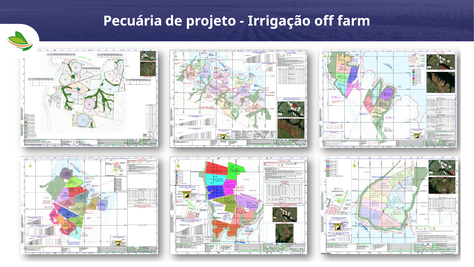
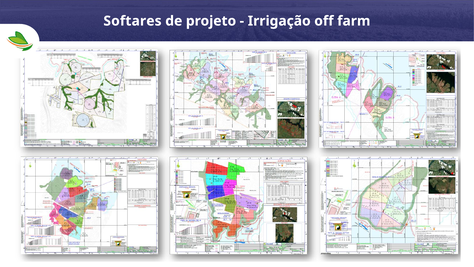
Pecuária: Pecuária -> Softares
